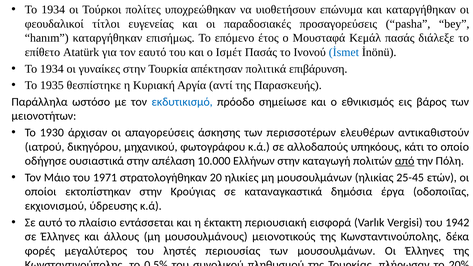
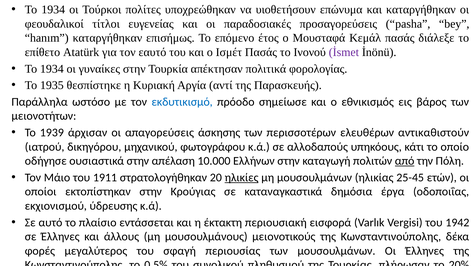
İsmet colour: blue -> purple
επιβάρυνση: επιβάρυνση -> φορολογίας
1930: 1930 -> 1939
1971: 1971 -> 1911
ηλικίες underline: none -> present
ληστές: ληστές -> σφαγή
